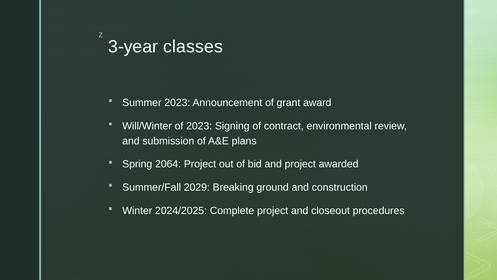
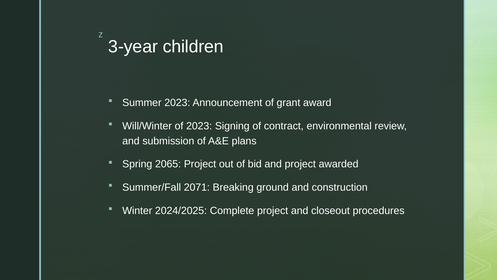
classes: classes -> children
2064: 2064 -> 2065
2029: 2029 -> 2071
